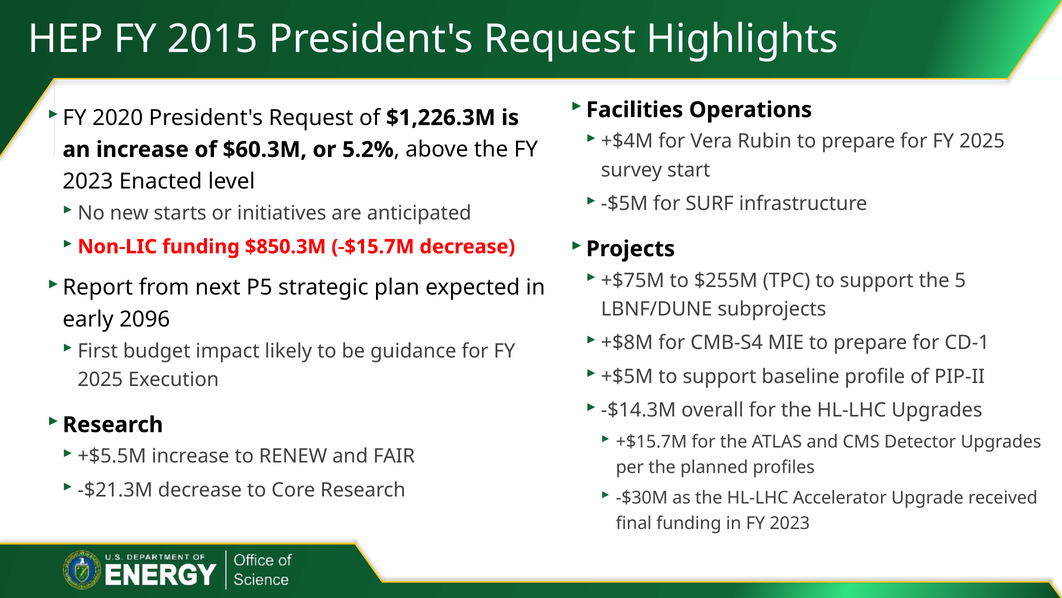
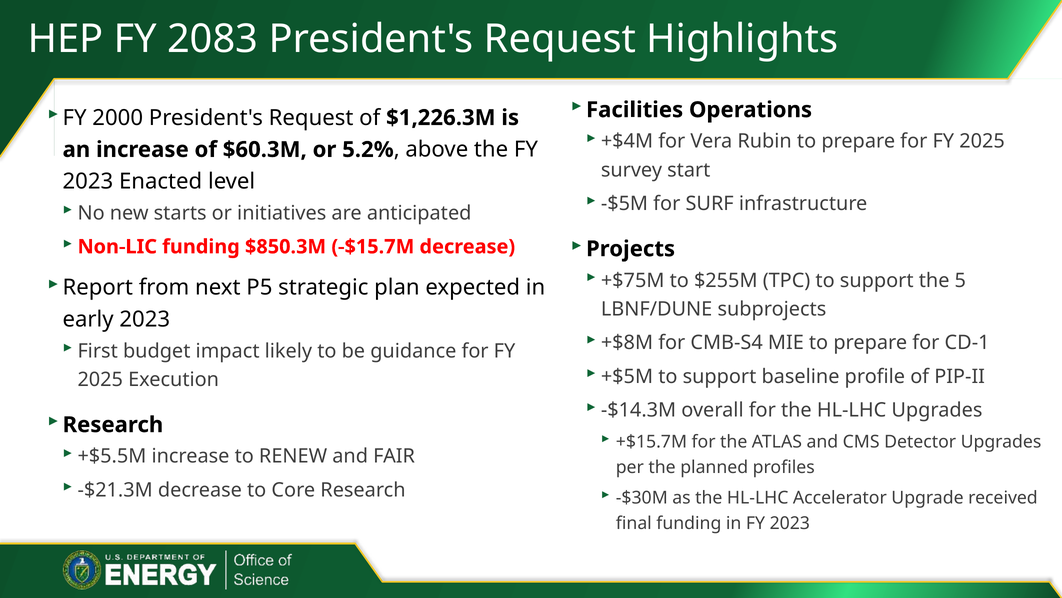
2015: 2015 -> 2083
2020: 2020 -> 2000
early 2096: 2096 -> 2023
